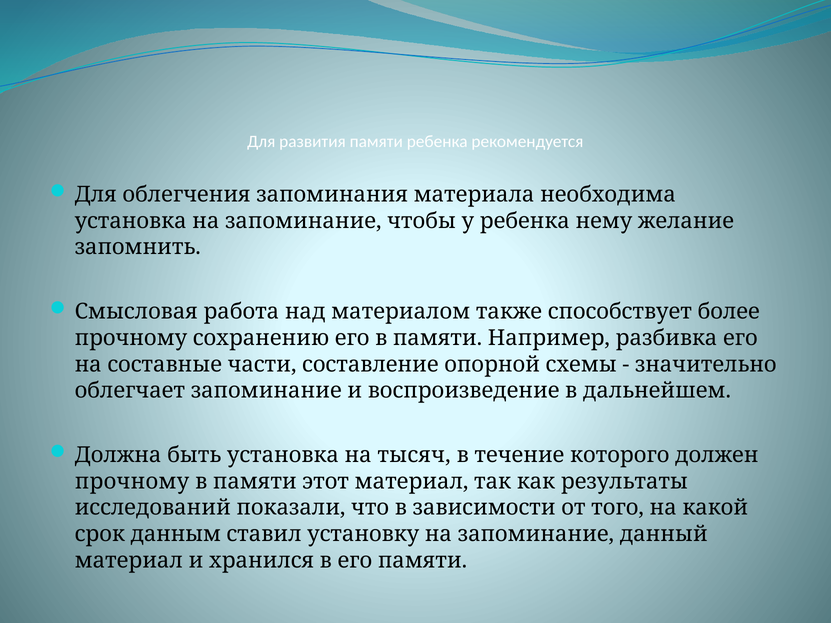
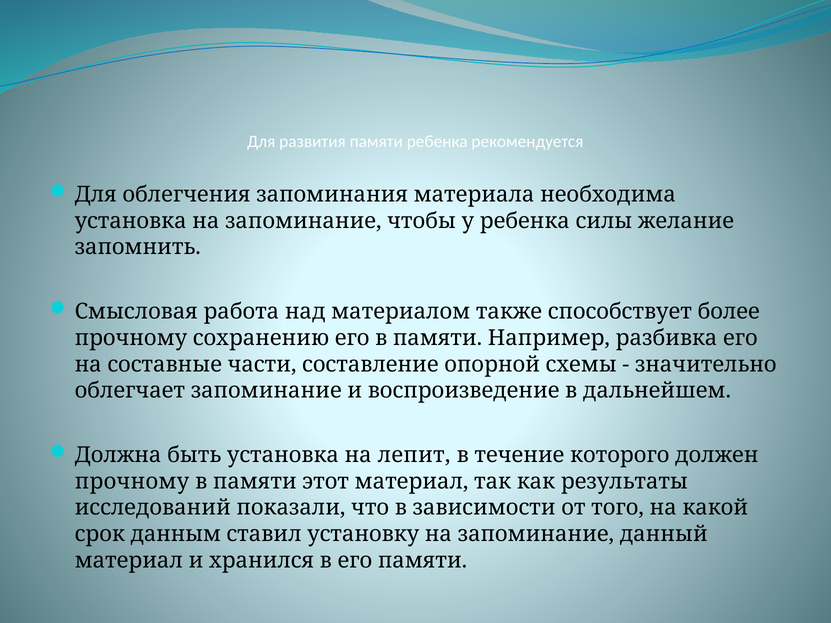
нему: нему -> силы
тысяч: тысяч -> лепит
